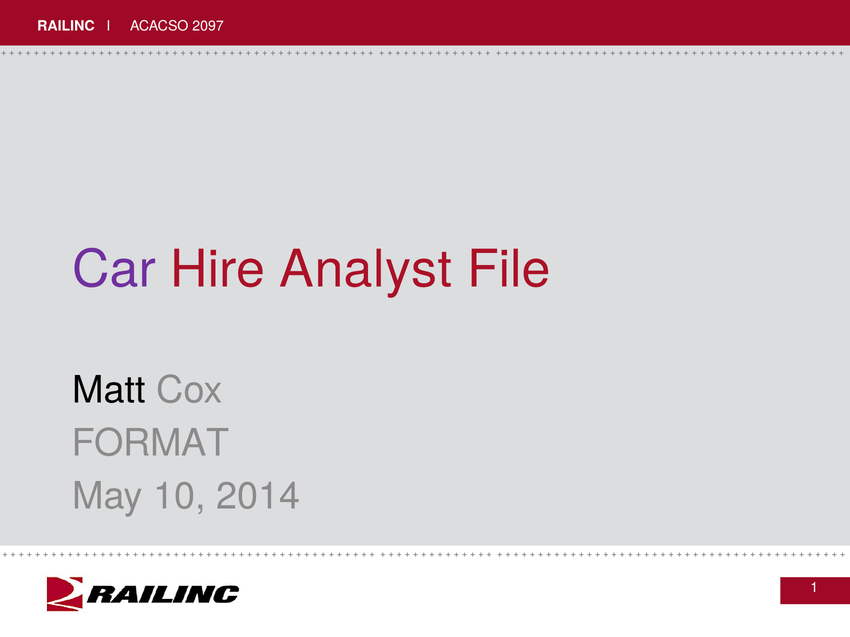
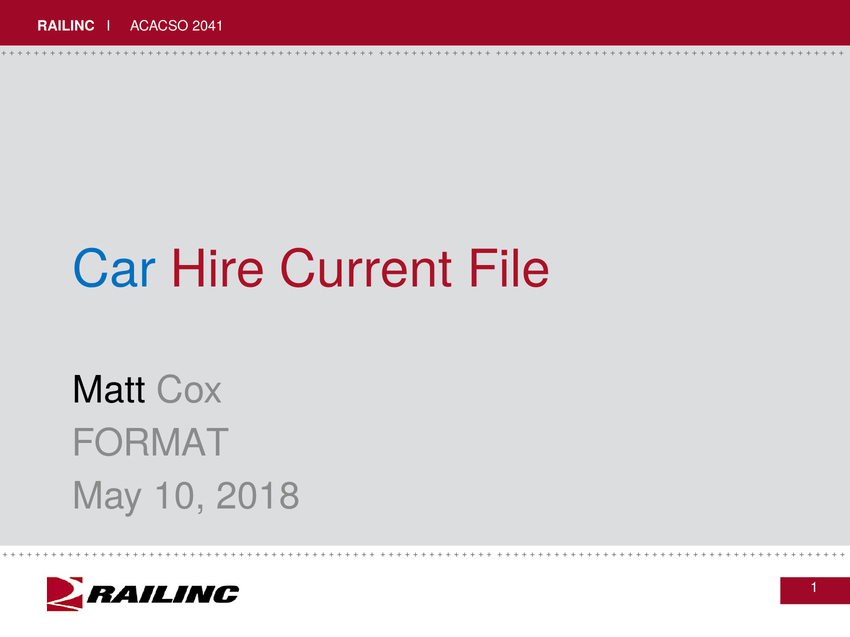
2097: 2097 -> 2041
Car colour: purple -> blue
Analyst: Analyst -> Current
2014: 2014 -> 2018
